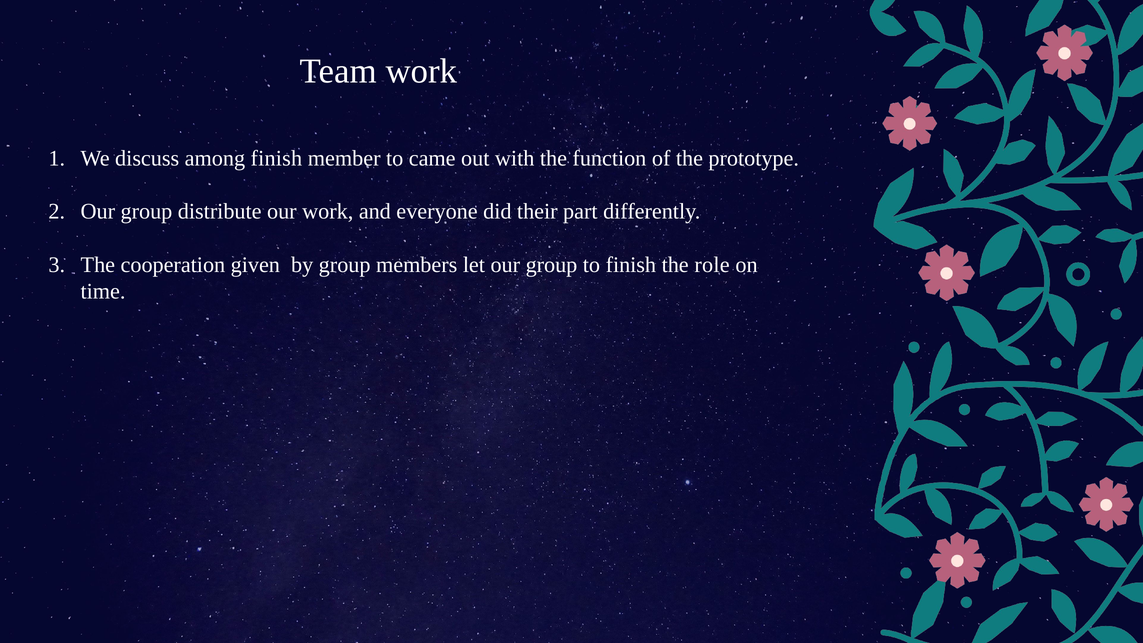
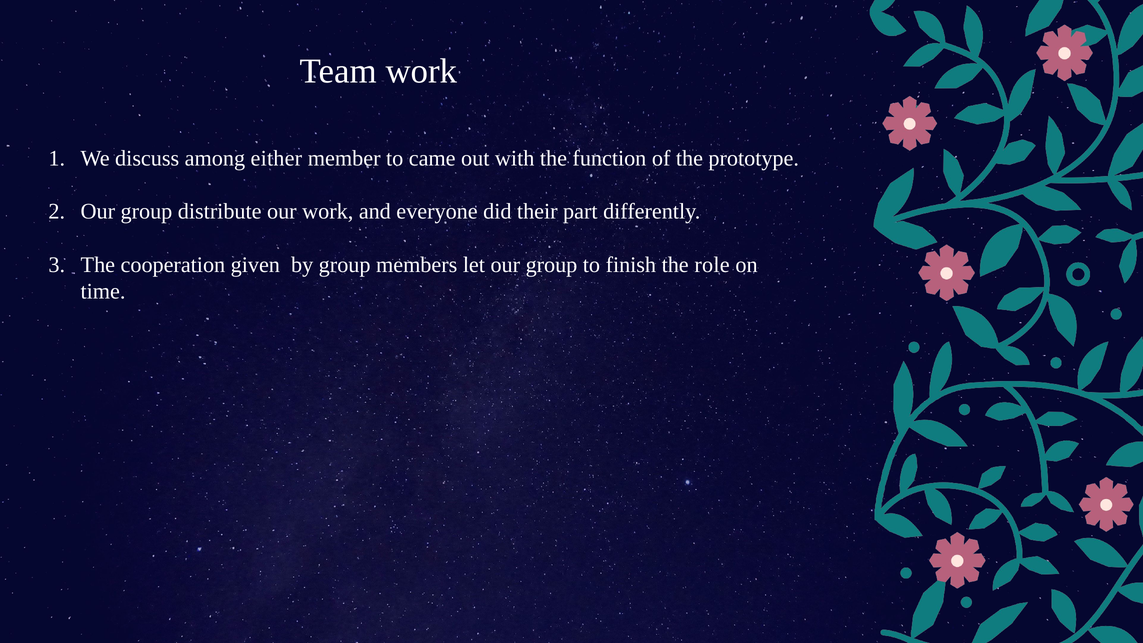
among finish: finish -> either
